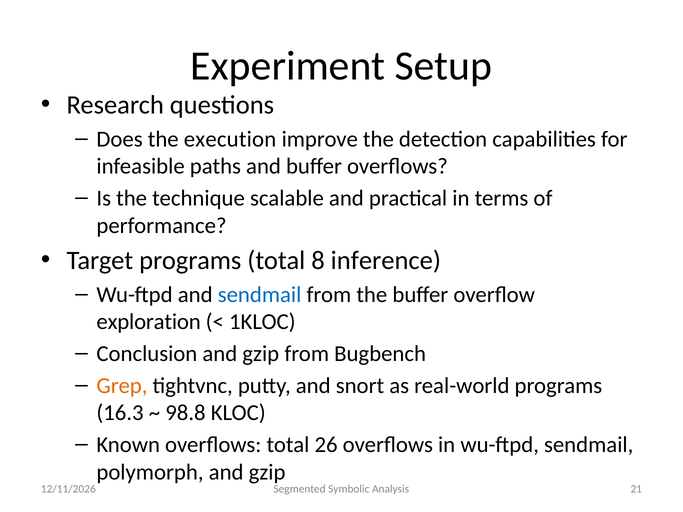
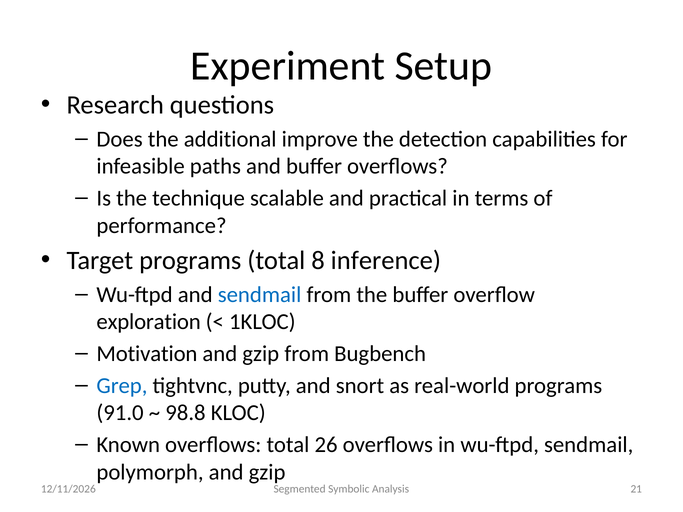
execution: execution -> additional
Conclusion: Conclusion -> Motivation
Grep colour: orange -> blue
16.3: 16.3 -> 91.0
